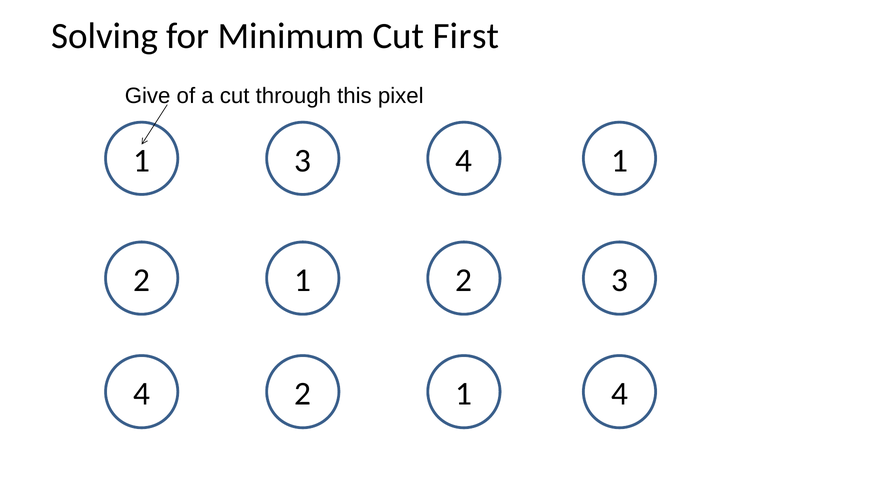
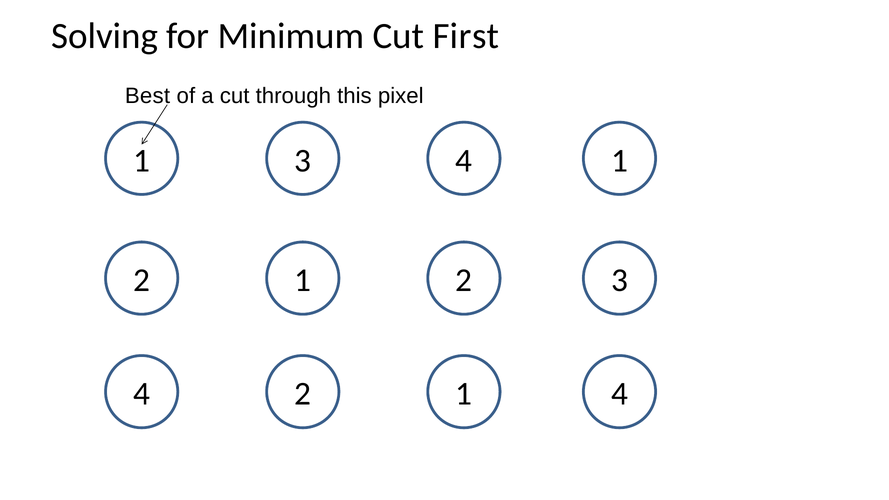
Give: Give -> Best
